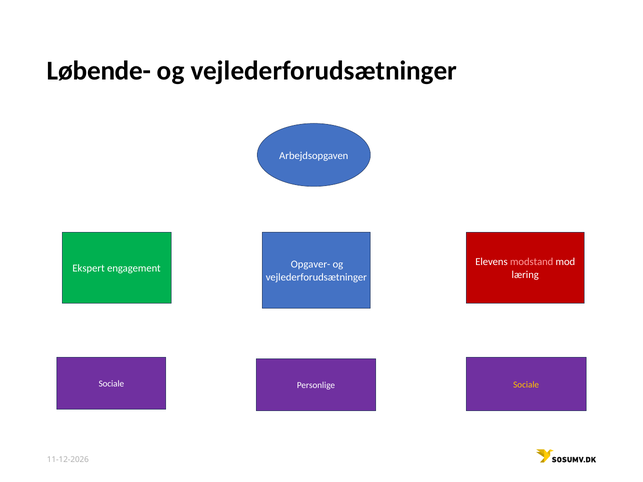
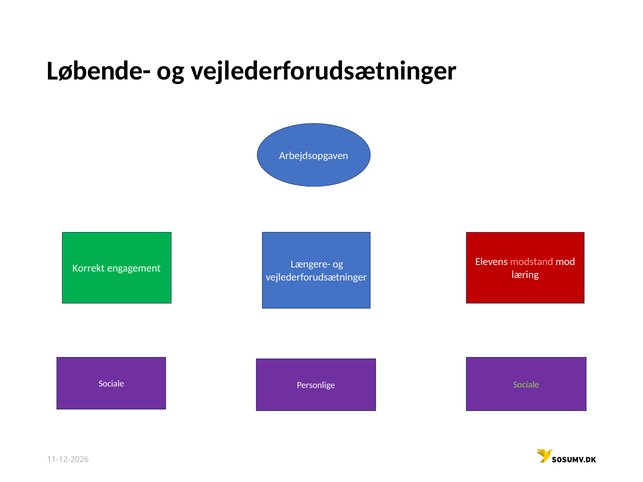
Opgaver-: Opgaver- -> Længere-
Ekspert: Ekspert -> Korrekt
Sociale at (526, 385) colour: yellow -> light green
